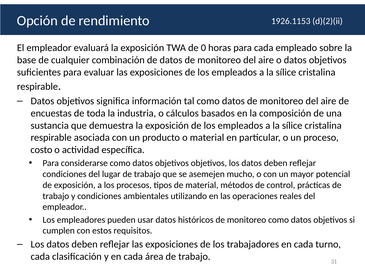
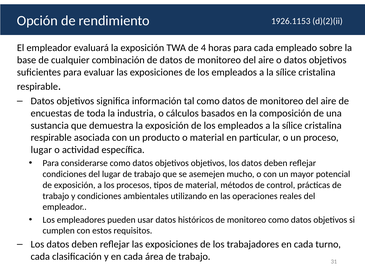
0: 0 -> 4
costo at (41, 150): costo -> lugar
